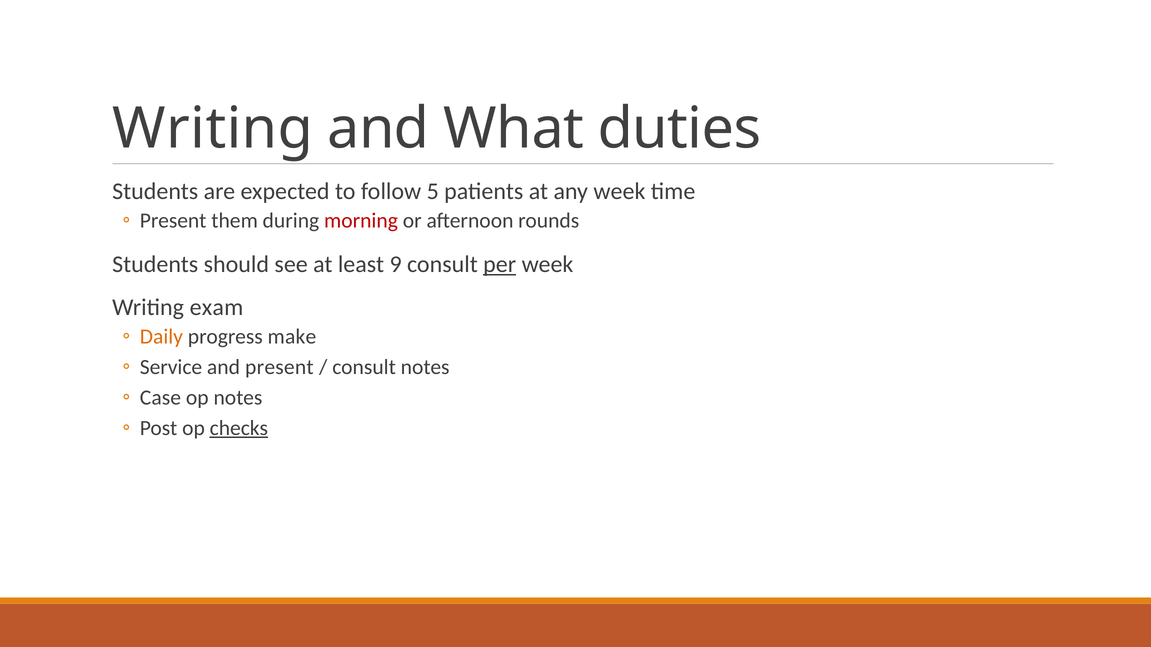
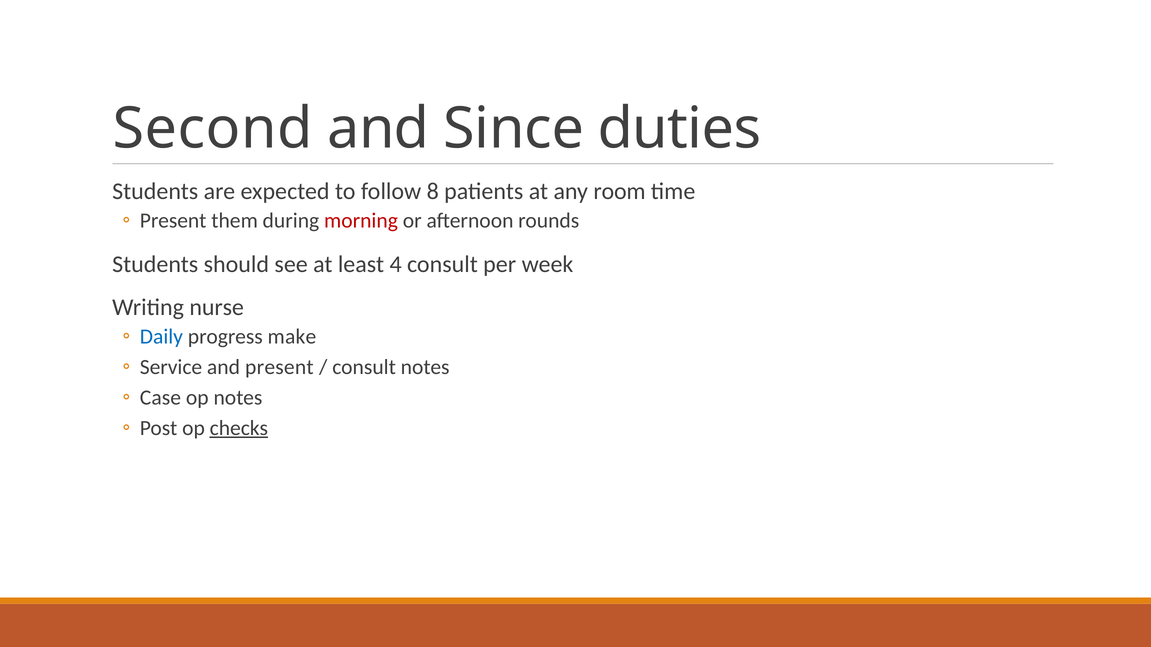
Writing at (213, 129): Writing -> Second
What: What -> Since
5: 5 -> 8
any week: week -> room
9: 9 -> 4
per underline: present -> none
exam: exam -> nurse
Daily colour: orange -> blue
